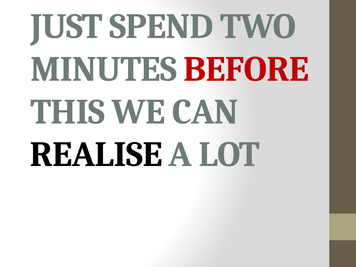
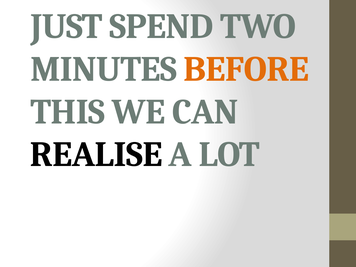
BEFORE colour: red -> orange
